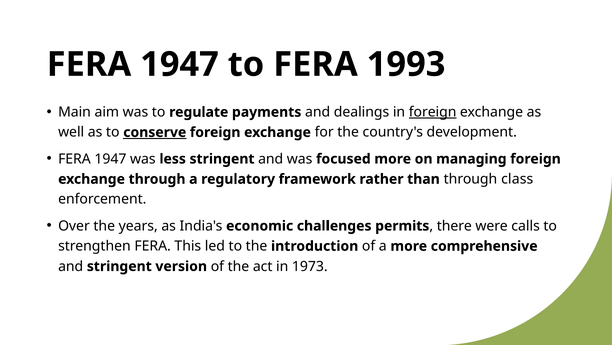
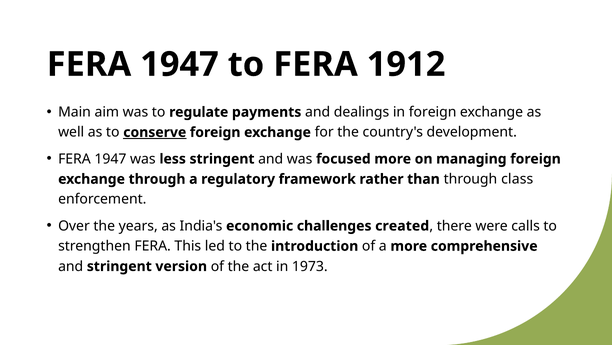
1993: 1993 -> 1912
foreign at (433, 112) underline: present -> none
permits: permits -> created
